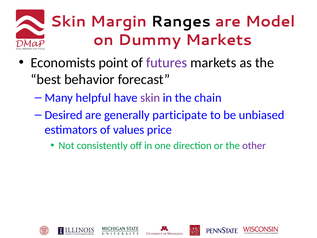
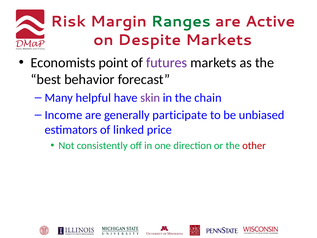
Skin at (68, 21): Skin -> Risk
Ranges colour: black -> green
Model: Model -> Active
Dummy: Dummy -> Despite
Desired: Desired -> Income
values: values -> linked
other colour: purple -> red
